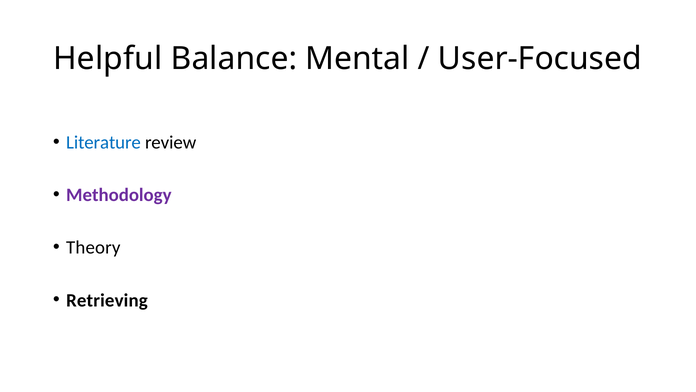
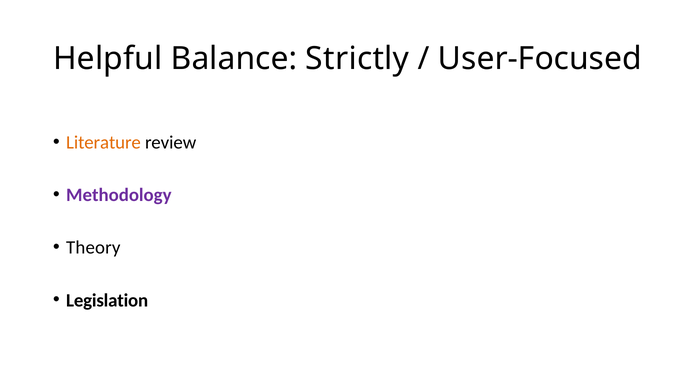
Mental: Mental -> Strictly
Literature colour: blue -> orange
Retrieving: Retrieving -> Legislation
